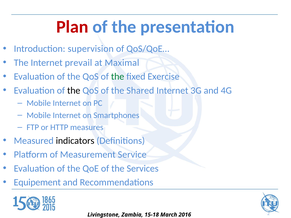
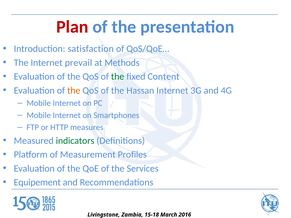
supervision: supervision -> satisfaction
Maximal: Maximal -> Methods
Exercise: Exercise -> Content
the at (74, 91) colour: black -> orange
Shared: Shared -> Hassan
indicators colour: black -> green
Service: Service -> Profiles
